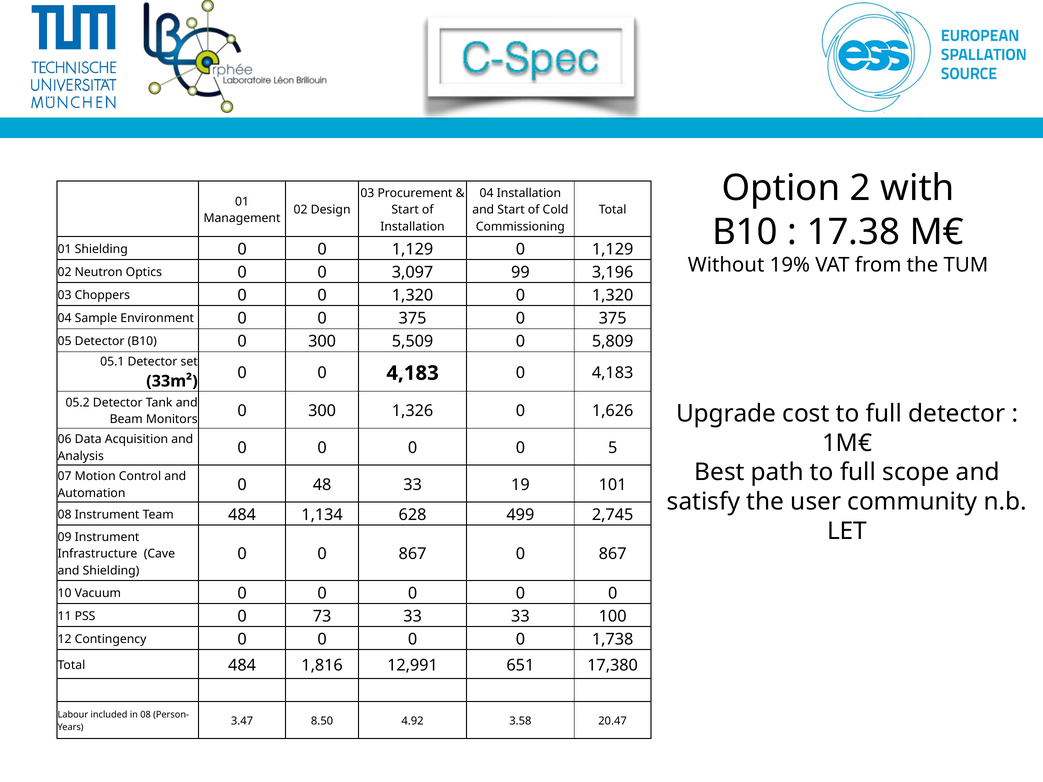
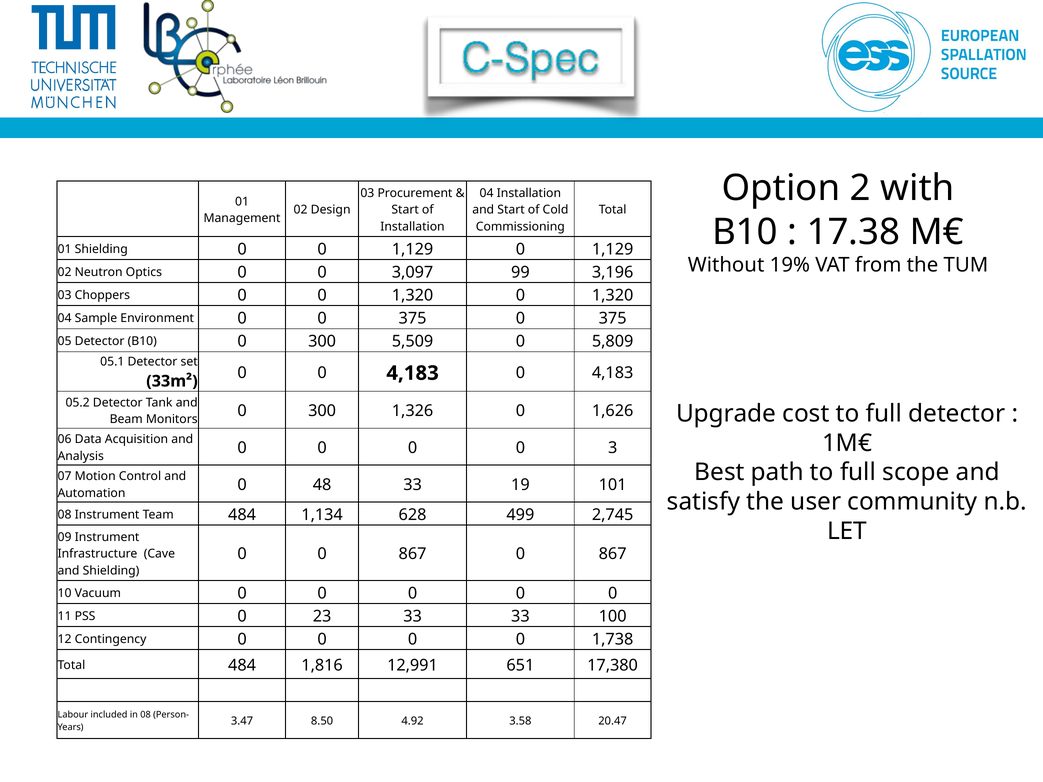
5: 5 -> 3
73: 73 -> 23
